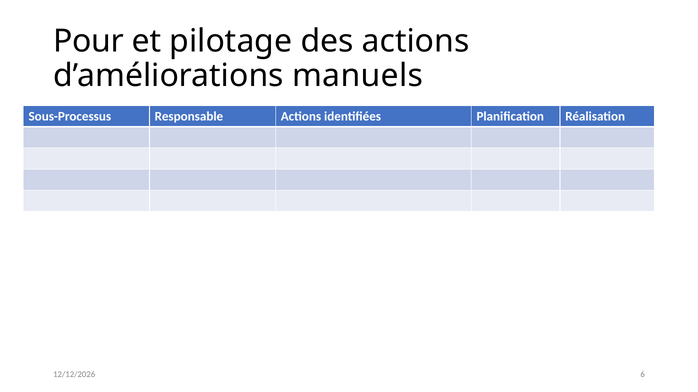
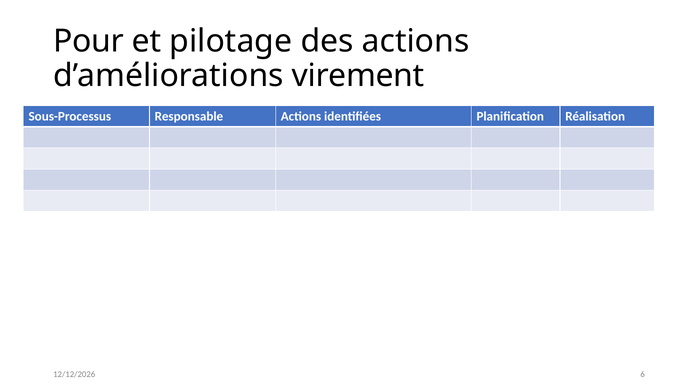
manuels: manuels -> virement
